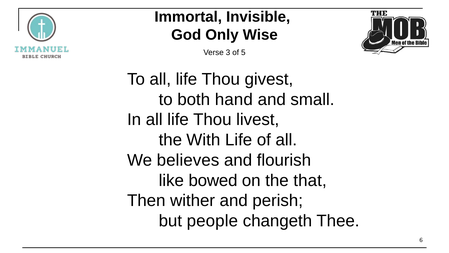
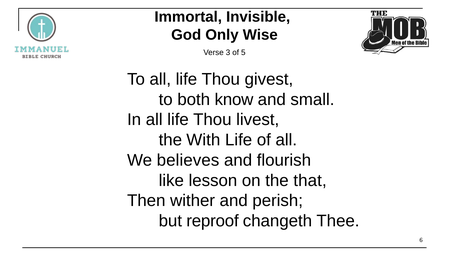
hand: hand -> know
bowed: bowed -> lesson
people: people -> reproof
